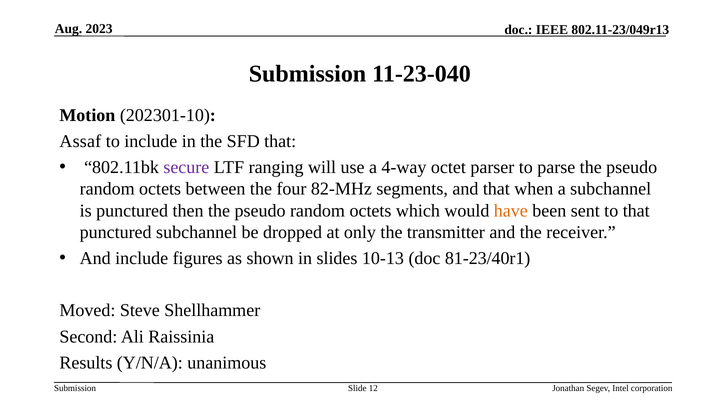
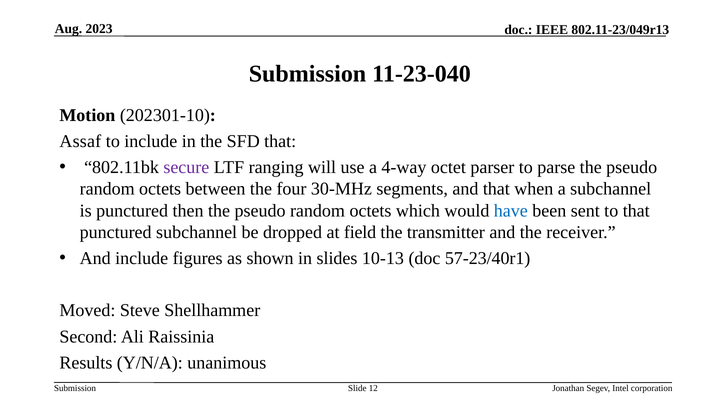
82-MHz: 82-MHz -> 30-MHz
have colour: orange -> blue
only: only -> field
81-23/40r1: 81-23/40r1 -> 57-23/40r1
